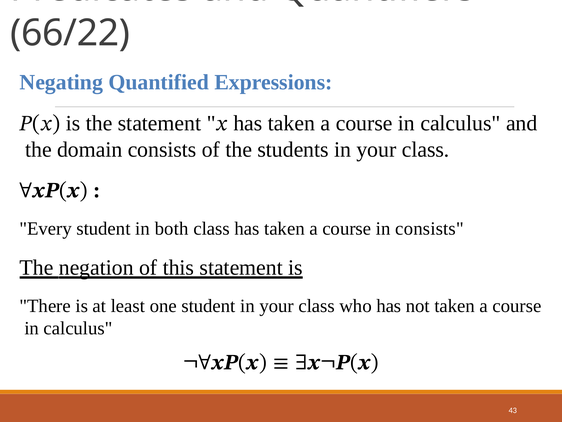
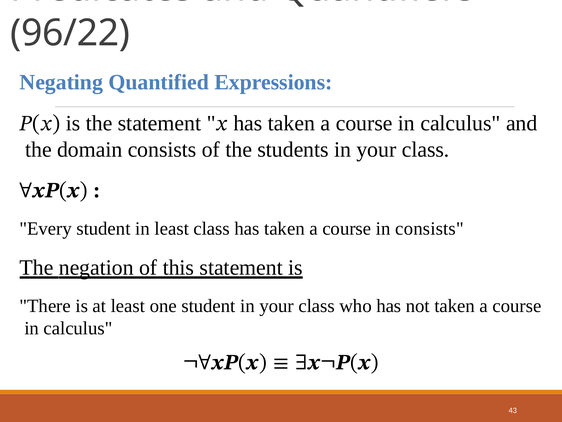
66/22: 66/22 -> 96/22
in both: both -> least
